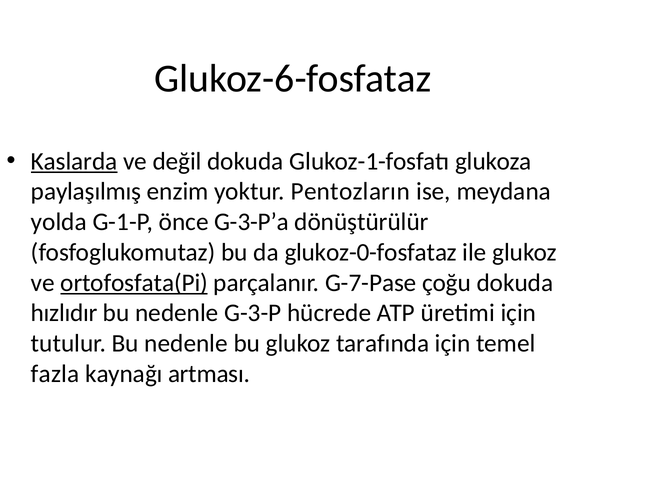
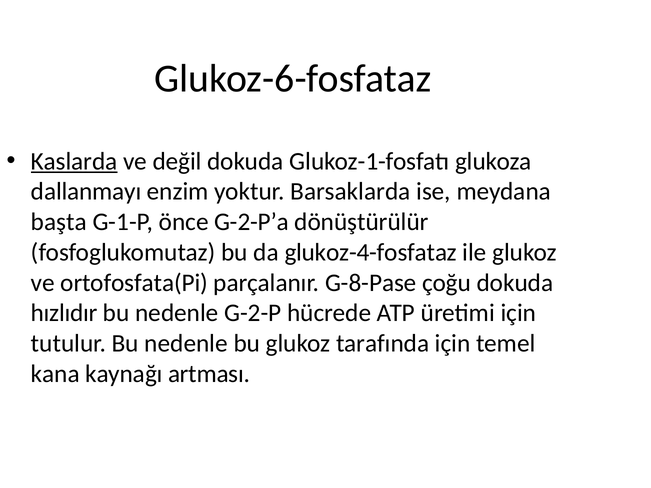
paylaşılmış: paylaşılmış -> dallanmayı
Pentozların: Pentozların -> Barsaklarda
yolda: yolda -> başta
G-3-P’a: G-3-P’a -> G-2-P’a
glukoz-0-fosfataz: glukoz-0-fosfataz -> glukoz-4-fosfataz
ortofosfata(Pi underline: present -> none
G-7-Pase: G-7-Pase -> G-8-Pase
G-3-P: G-3-P -> G-2-P
fazla: fazla -> kana
